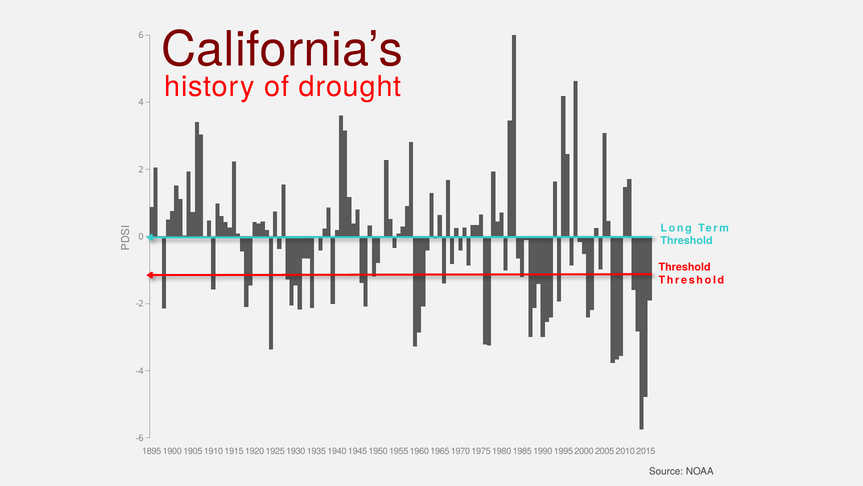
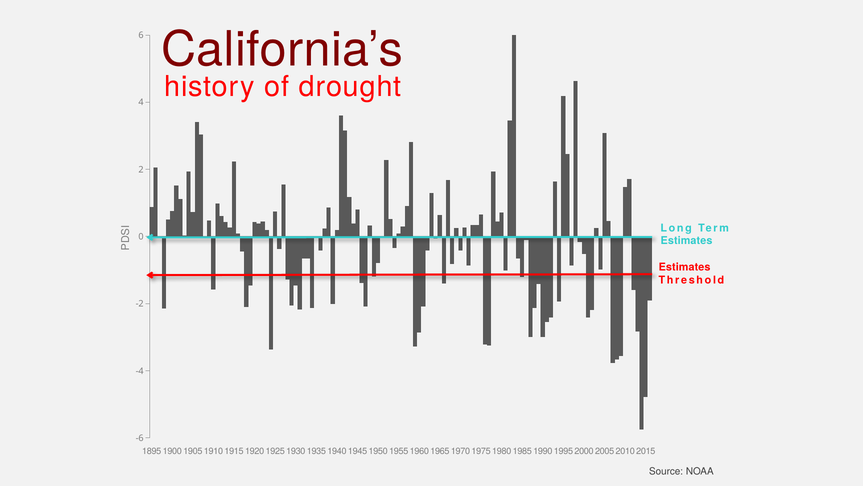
Threshold at (687, 241): Threshold -> Estimates
Threshold at (685, 267): Threshold -> Estimates
